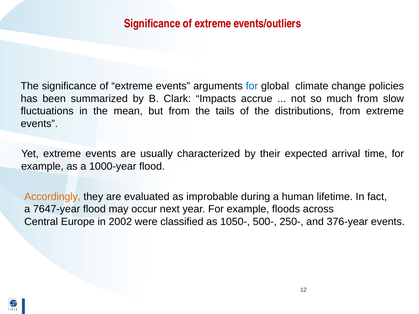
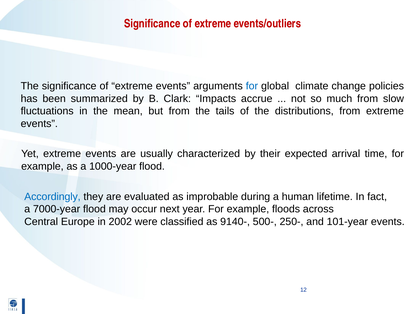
Accordingly colour: orange -> blue
7647-year: 7647-year -> 7000-year
1050-: 1050- -> 9140-
376-year: 376-year -> 101-year
